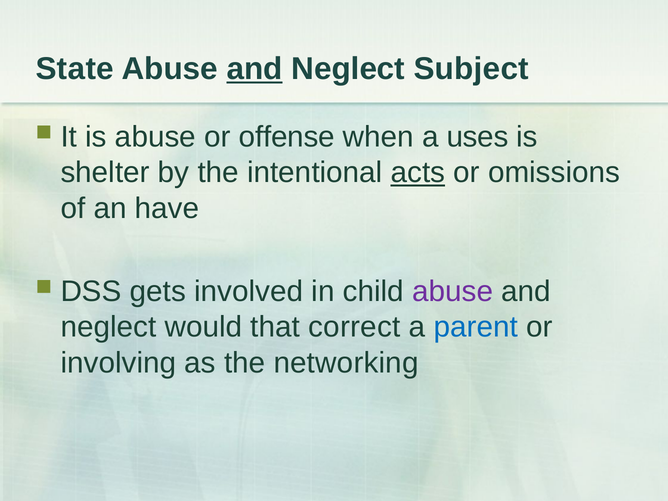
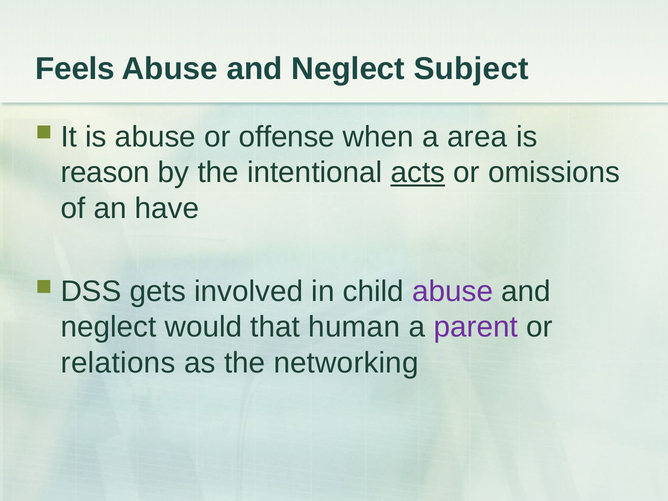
State: State -> Feels
and at (255, 69) underline: present -> none
uses: uses -> area
shelter: shelter -> reason
correct: correct -> human
parent colour: blue -> purple
involving: involving -> relations
